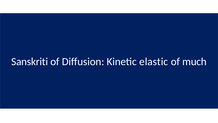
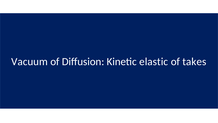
Sanskriti: Sanskriti -> Vacuum
much: much -> takes
